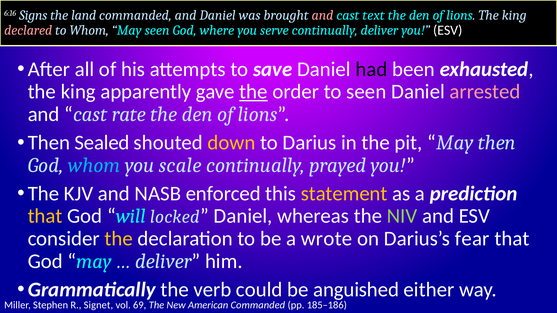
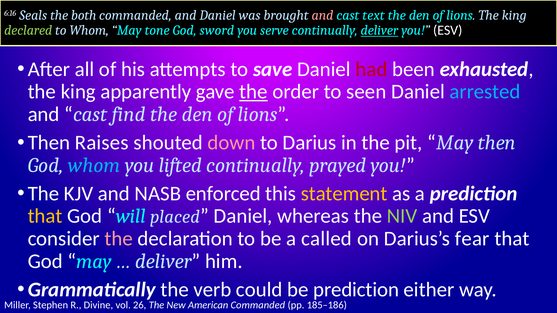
Signs: Signs -> Seals
land: land -> both
declared colour: pink -> light green
May seen: seen -> tone
where: where -> sword
deliver at (379, 30) underline: none -> present
had colour: black -> red
arrested colour: pink -> light blue
rate: rate -> find
Sealed: Sealed -> Raises
down colour: yellow -> pink
scale: scale -> lifted
locked: locked -> placed
the at (119, 239) colour: yellow -> pink
wrote: wrote -> called
be anguished: anguished -> prediction
Signet: Signet -> Divine
69: 69 -> 26
